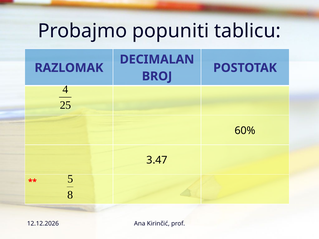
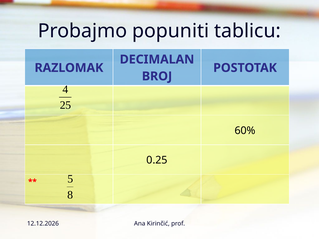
3.47: 3.47 -> 0.25
